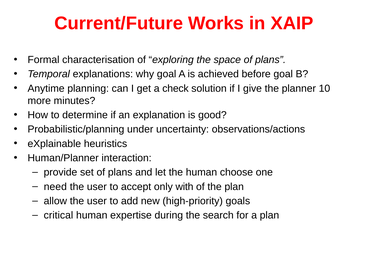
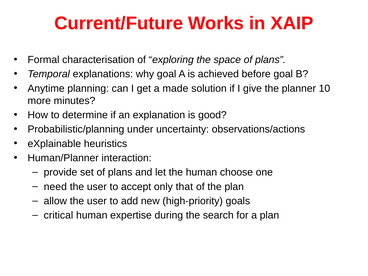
check: check -> made
with: with -> that
